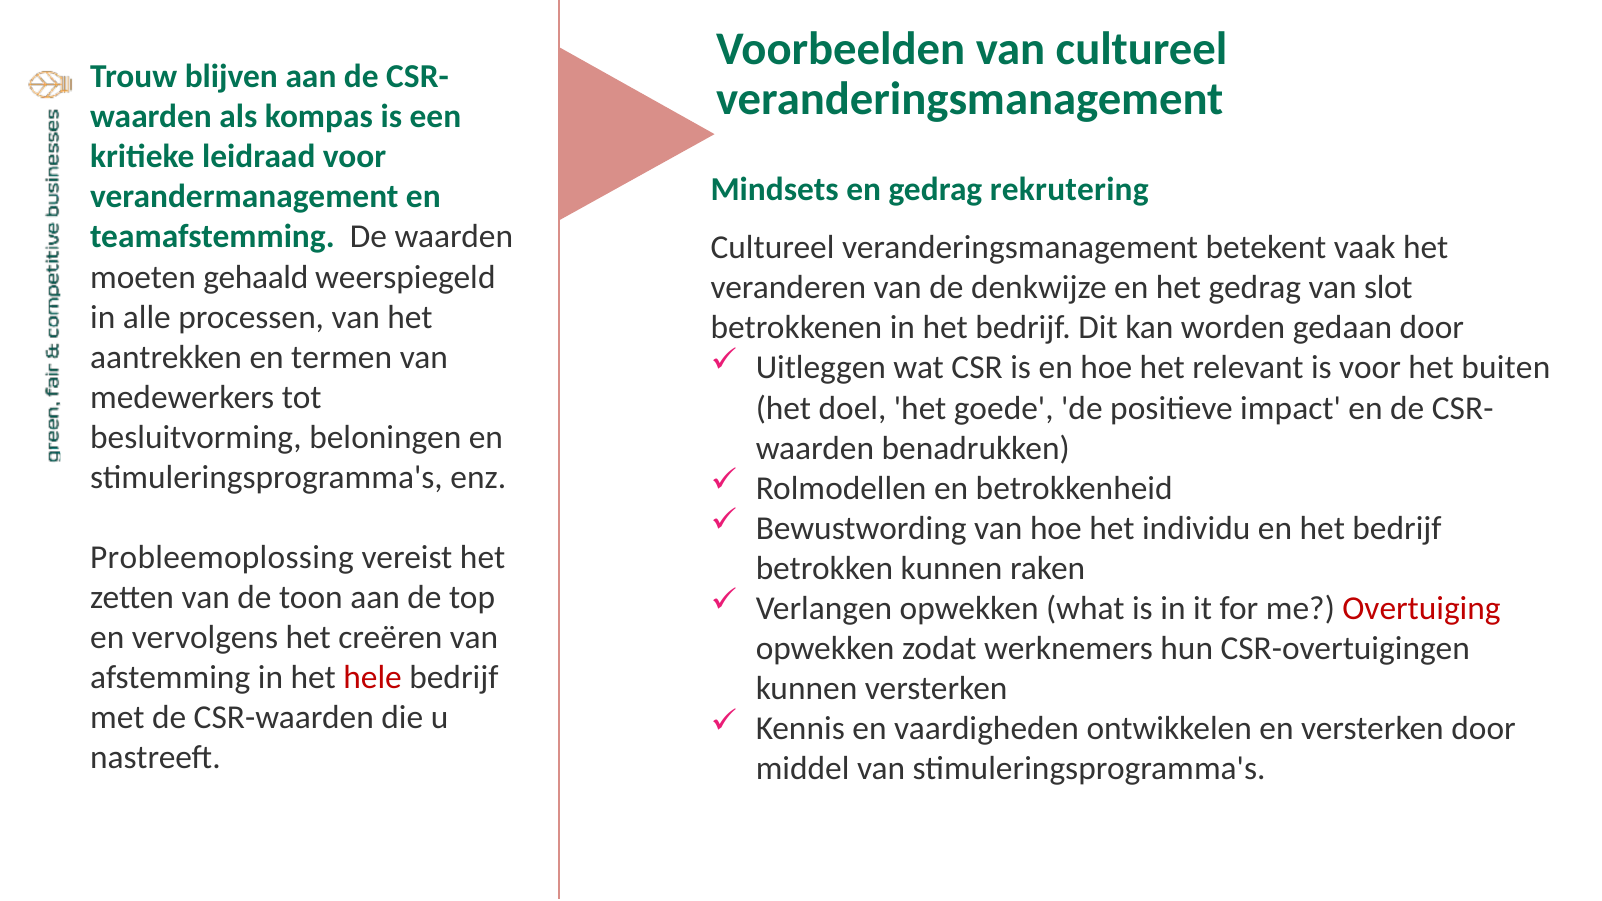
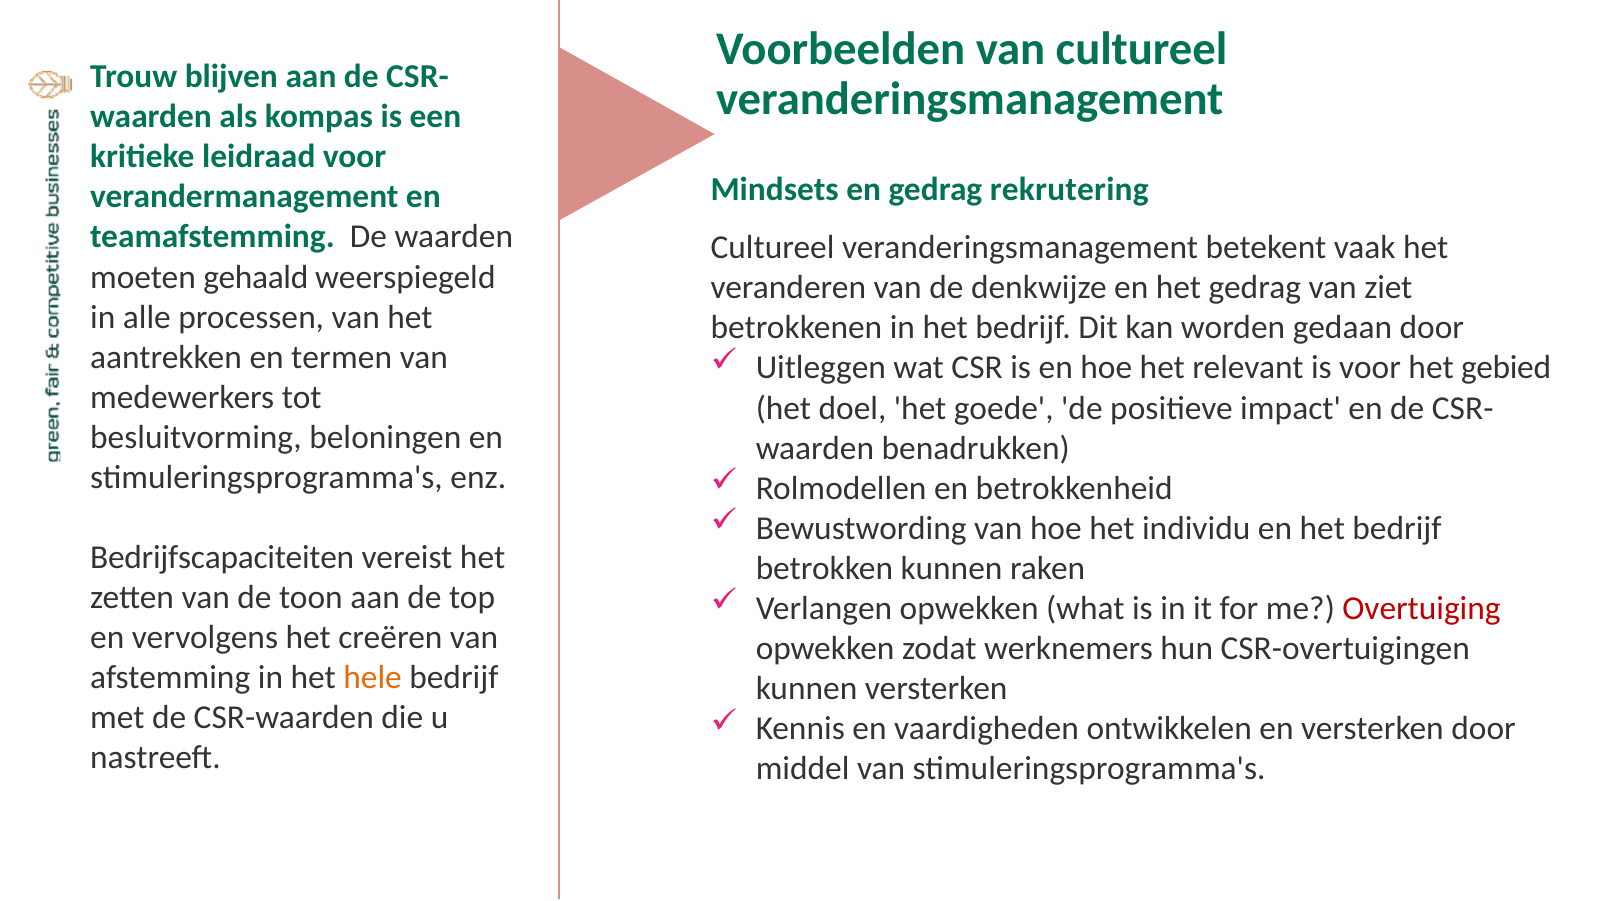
slot: slot -> ziet
buiten: buiten -> gebied
Probleemoplossing: Probleemoplossing -> Bedrijfscapaciteiten
hele colour: red -> orange
